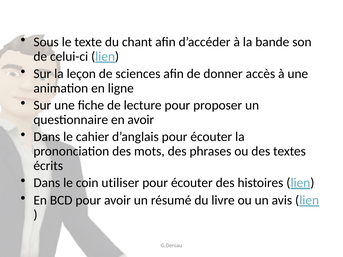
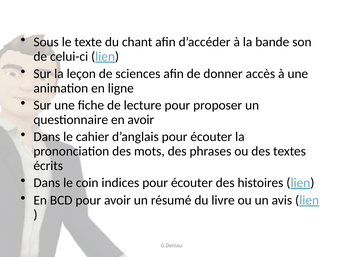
utiliser: utiliser -> indices
